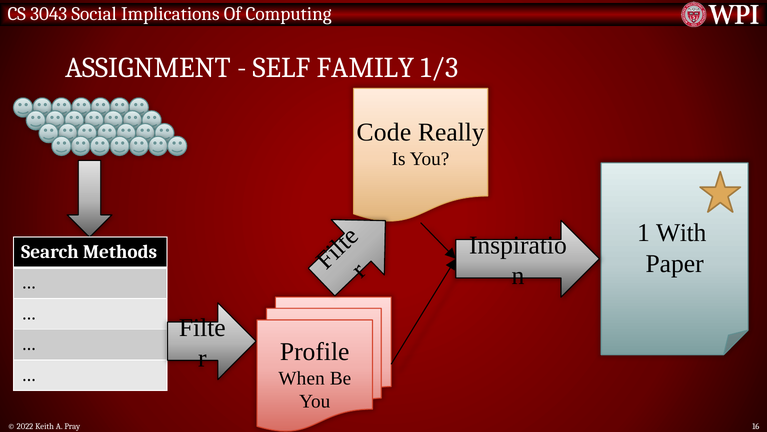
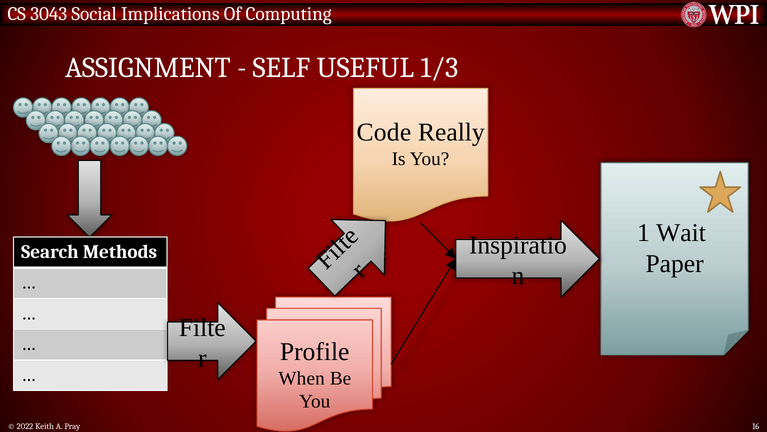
FAMILY: FAMILY -> USEFUL
With: With -> Wait
